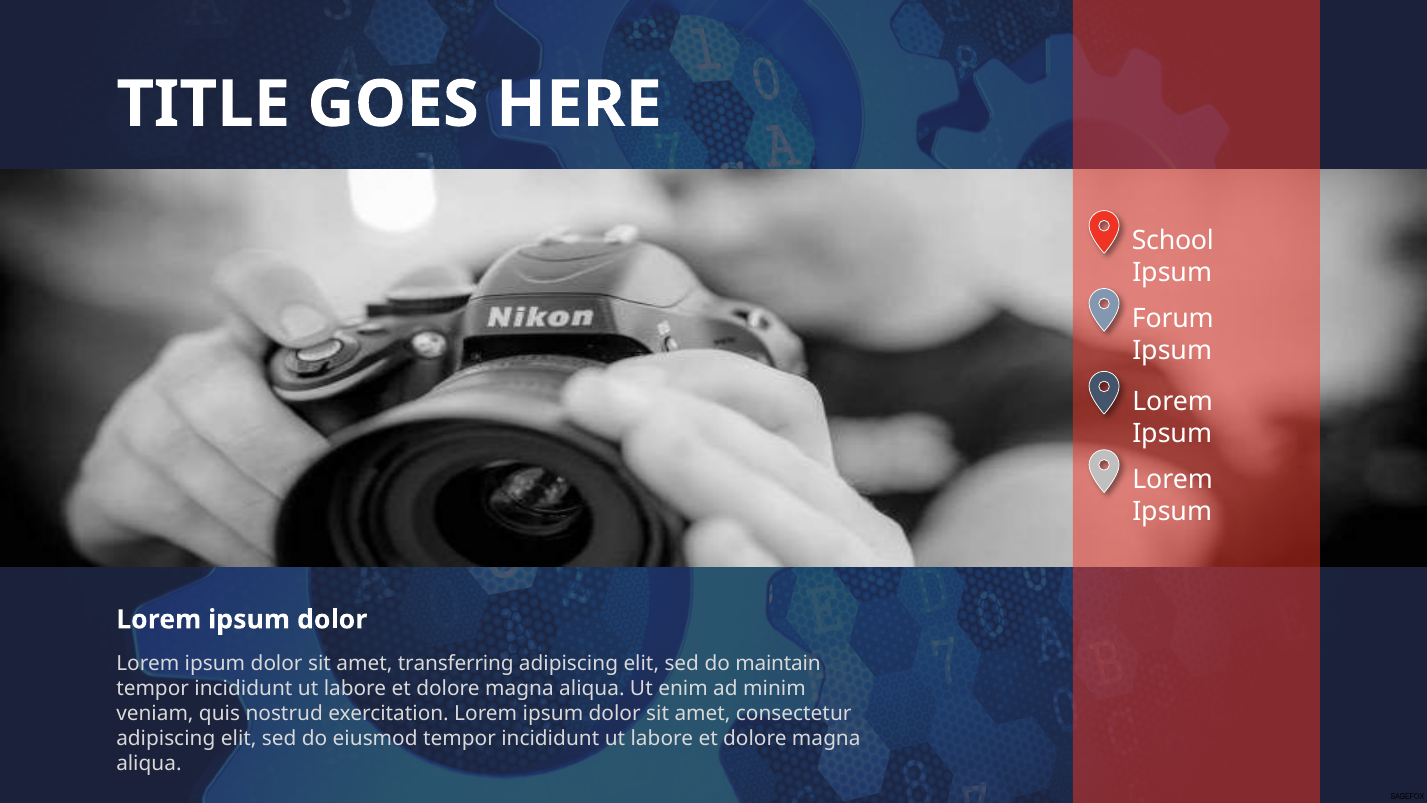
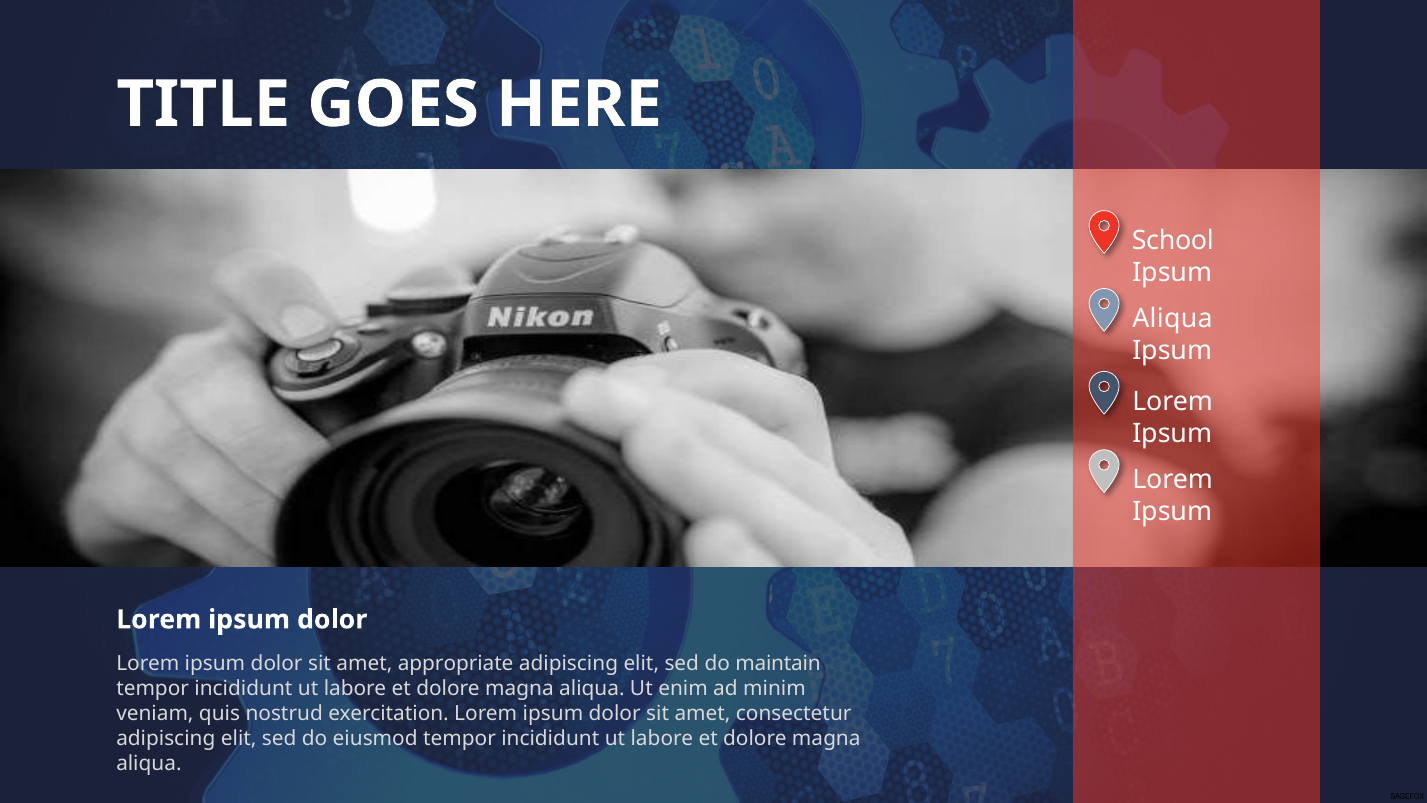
Forum at (1173, 318): Forum -> Aliqua
transferring: transferring -> appropriate
